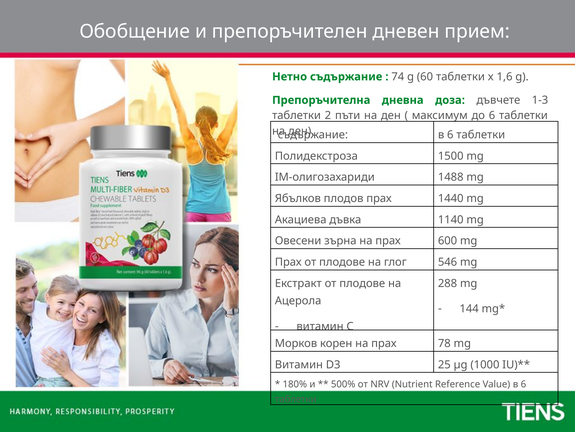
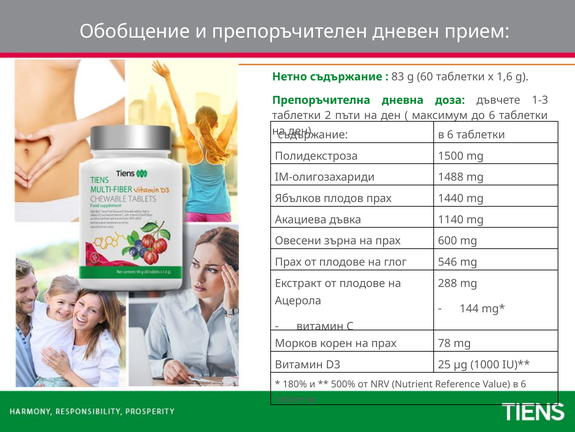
74: 74 -> 83
